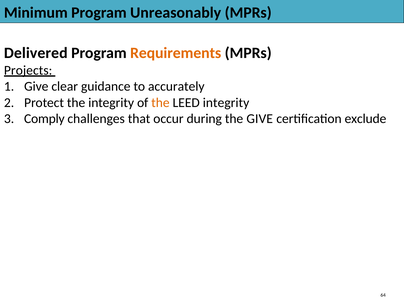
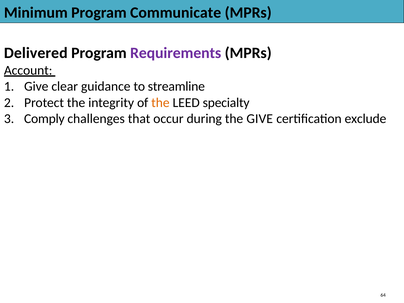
Unreasonably: Unreasonably -> Communicate
Requirements colour: orange -> purple
Projects: Projects -> Account
accurately: accurately -> streamline
LEED integrity: integrity -> specialty
